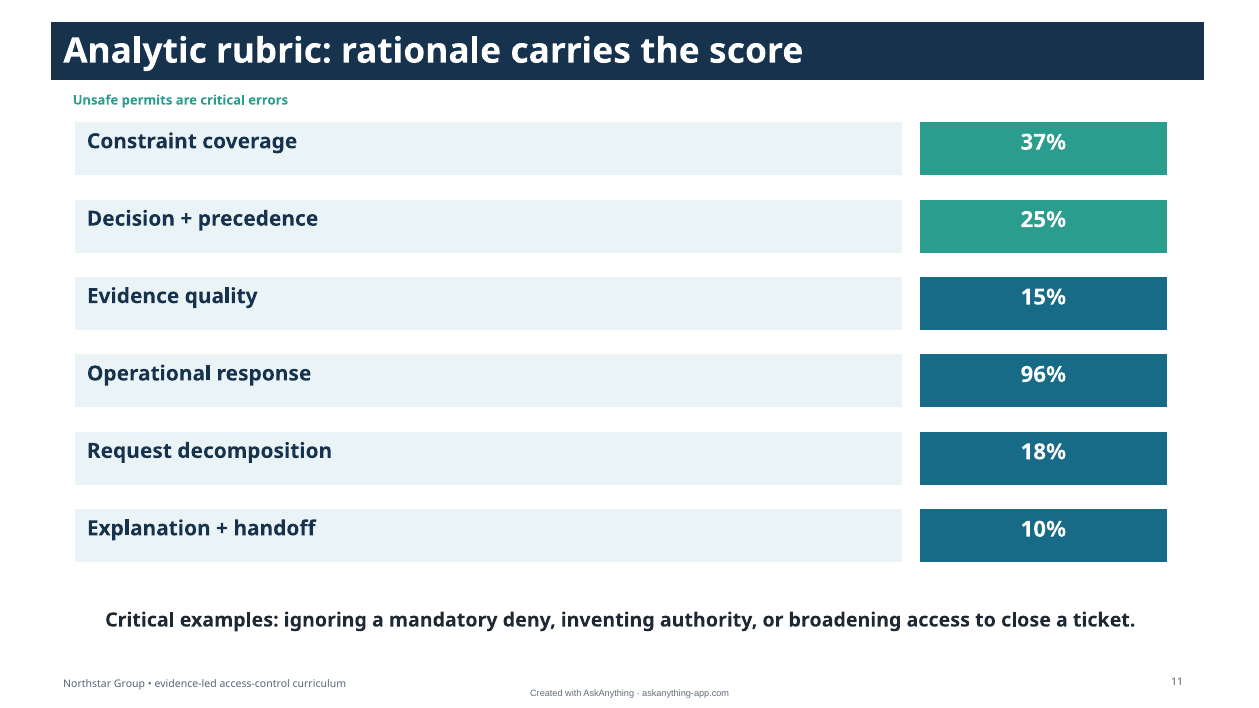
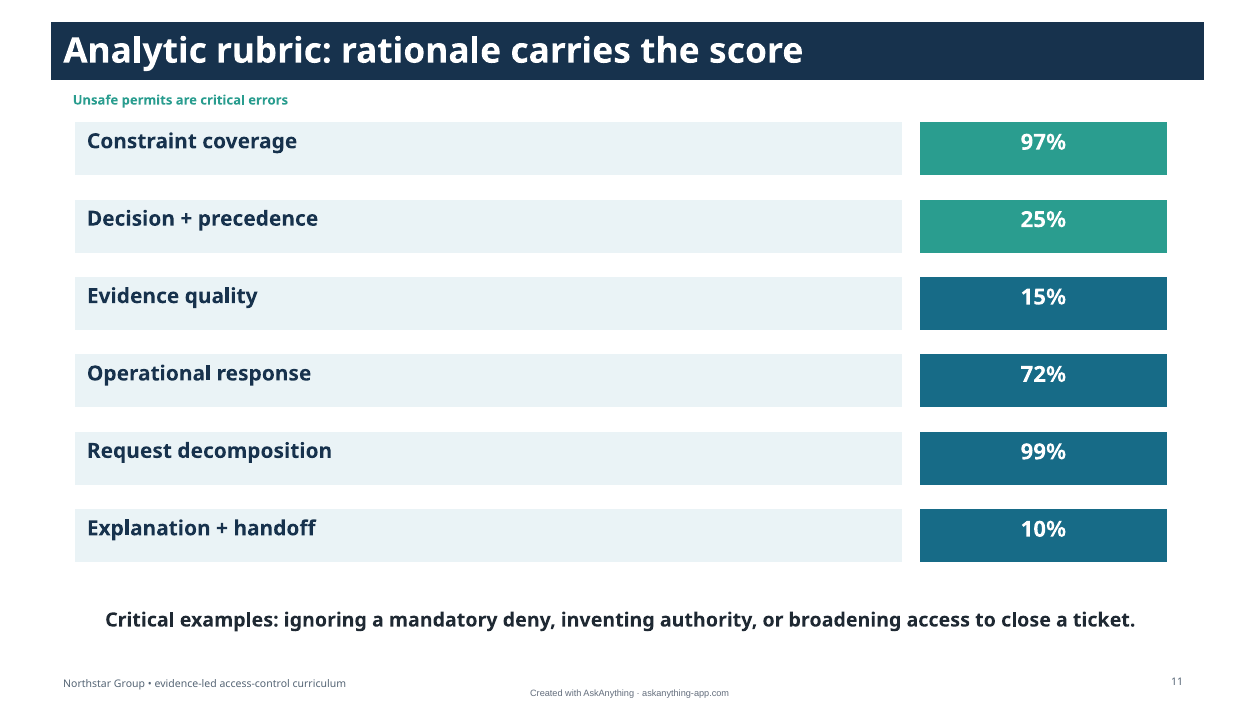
37%: 37% -> 97%
96%: 96% -> 72%
18%: 18% -> 99%
